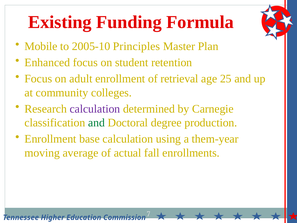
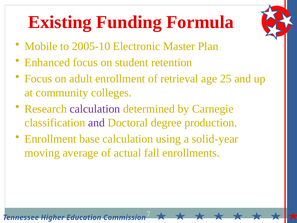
Principles: Principles -> Electronic
and at (97, 123) colour: green -> purple
them-year: them-year -> solid-year
